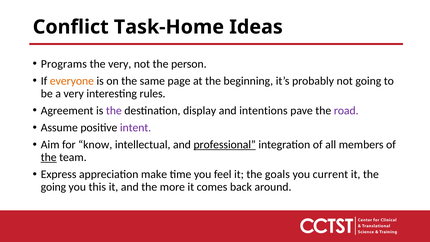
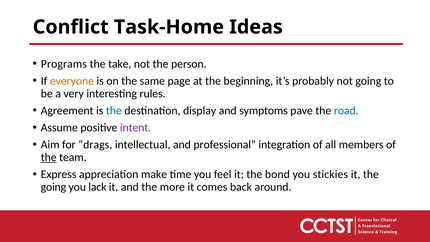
the very: very -> take
the at (114, 111) colour: purple -> blue
intentions: intentions -> symptoms
road colour: purple -> blue
know: know -> drags
professional underline: present -> none
goals: goals -> bond
current: current -> stickies
this: this -> lack
